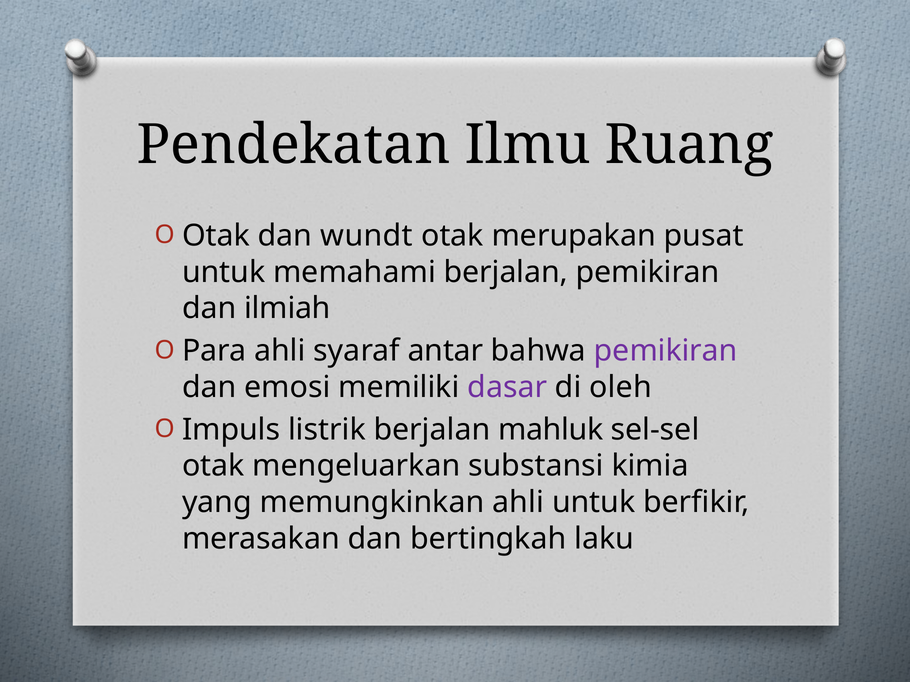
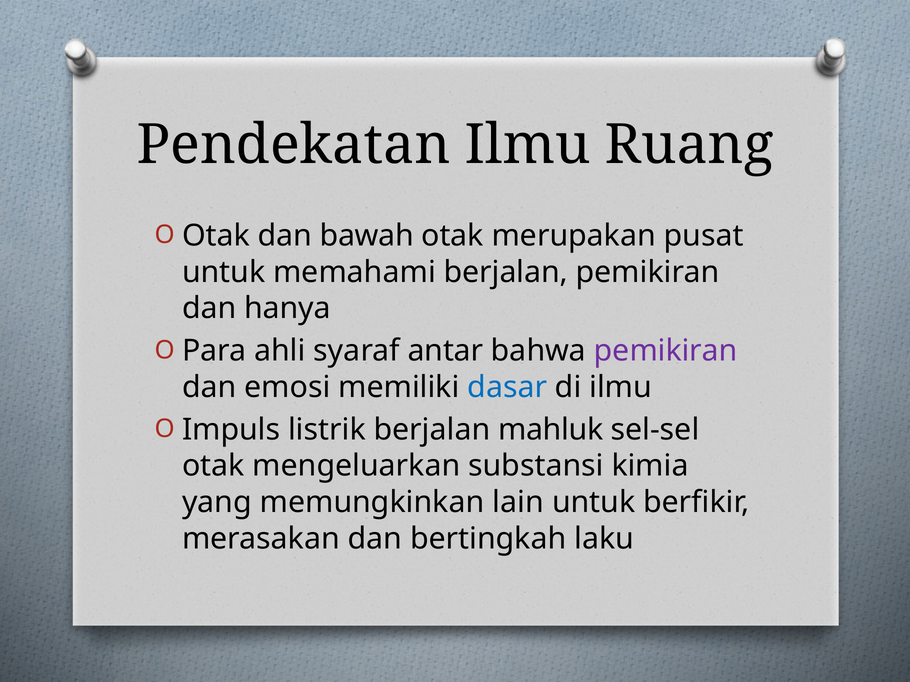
wundt: wundt -> bawah
ilmiah: ilmiah -> hanya
dasar colour: purple -> blue
di oleh: oleh -> ilmu
memungkinkan ahli: ahli -> lain
